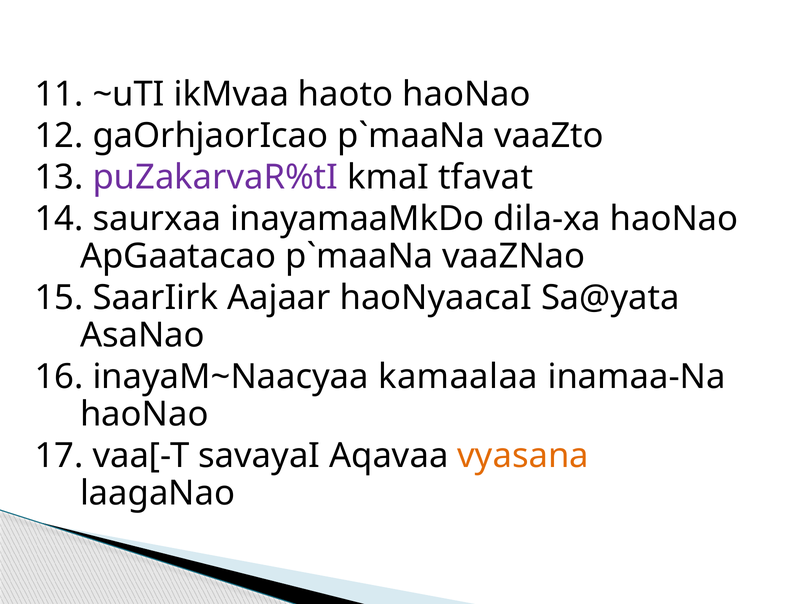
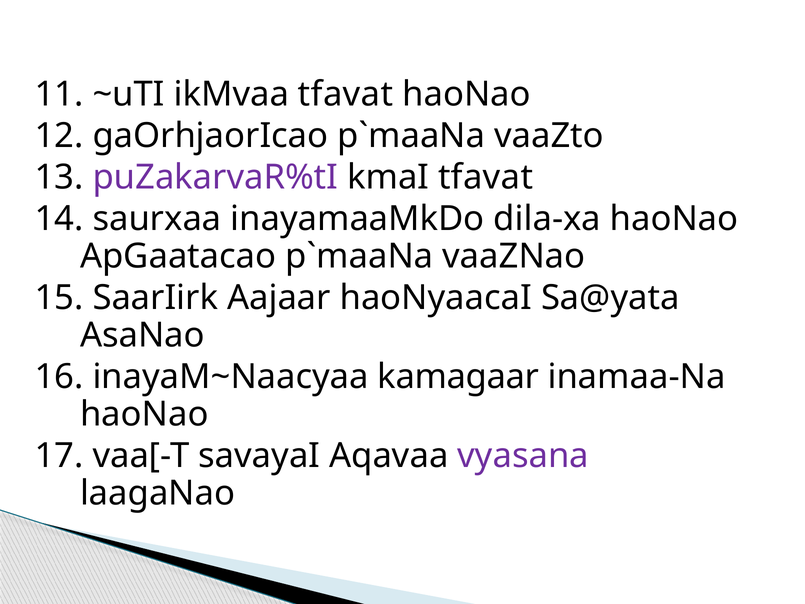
ikMvaa haoto: haoto -> tfavat
kamaalaa: kamaalaa -> kamagaar
vyasana colour: orange -> purple
